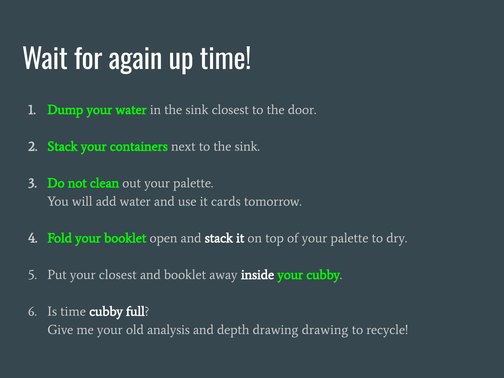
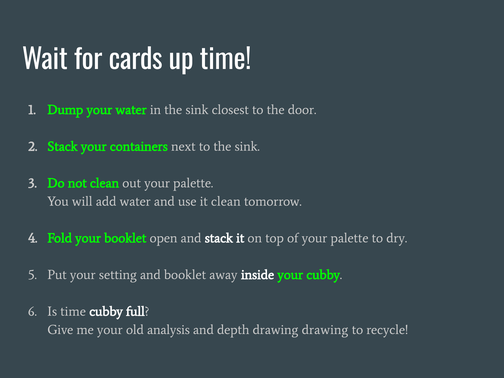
again: again -> cards
it cards: cards -> clean
your closest: closest -> setting
